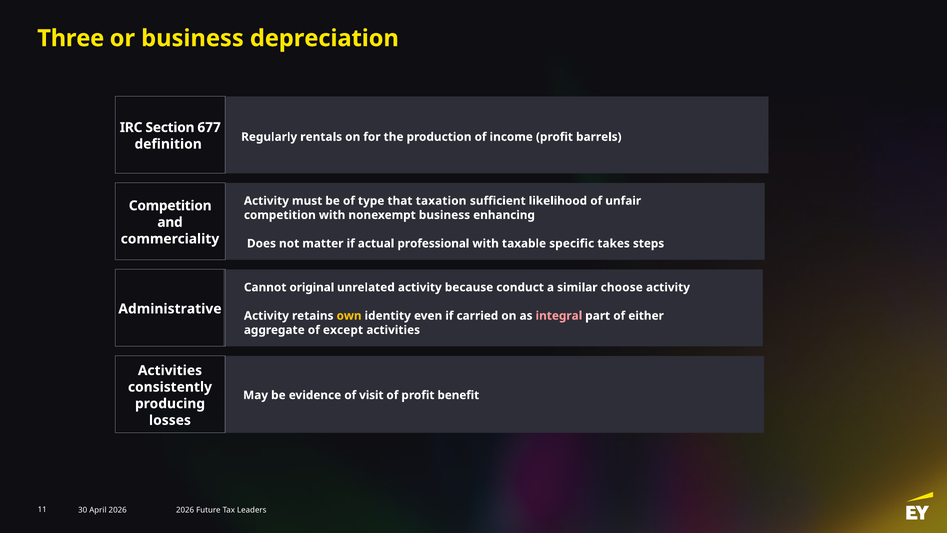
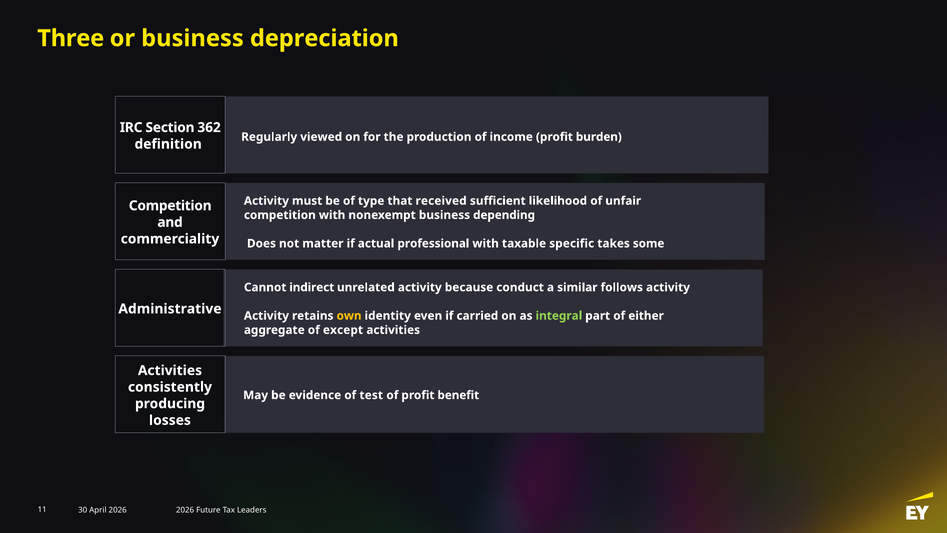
677: 677 -> 362
rentals: rentals -> viewed
barrels: barrels -> burden
taxation: taxation -> received
enhancing: enhancing -> depending
steps: steps -> some
original: original -> indirect
choose: choose -> follows
integral colour: pink -> light green
visit: visit -> test
